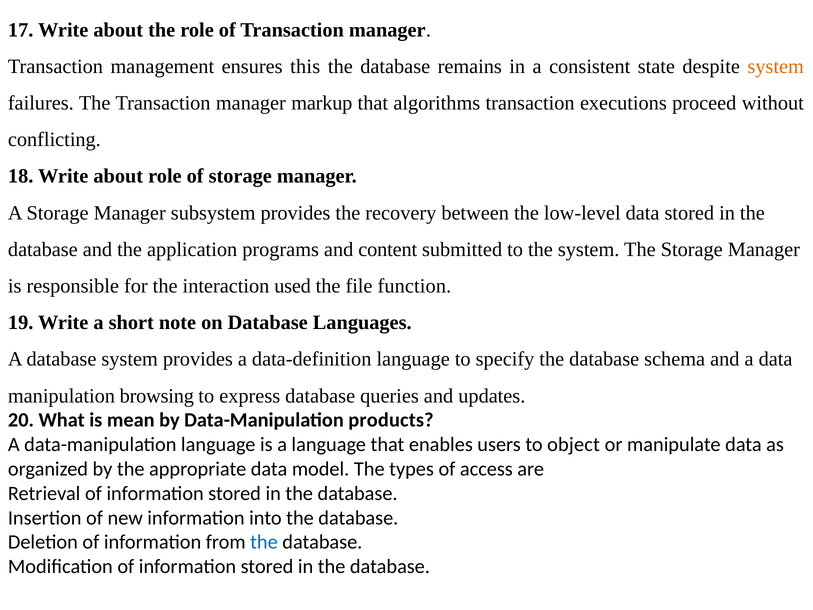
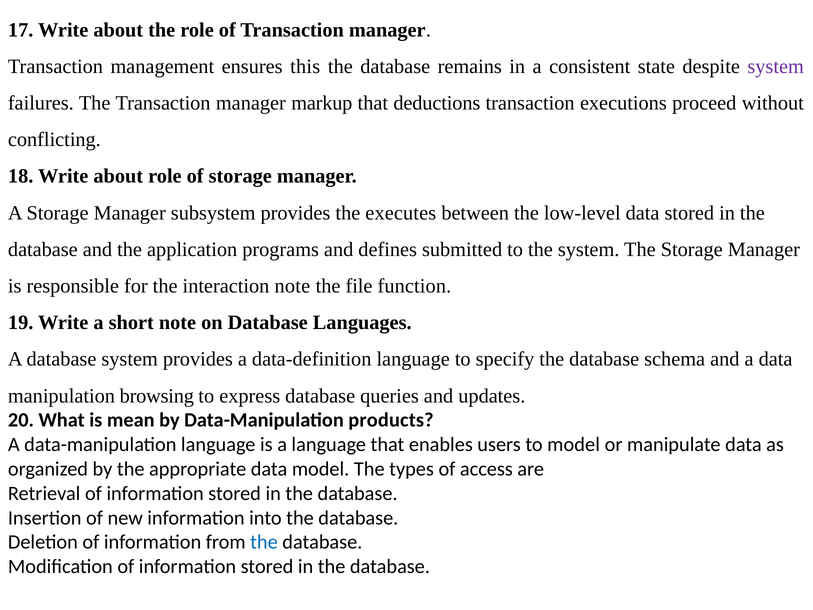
system at (776, 66) colour: orange -> purple
algorithms: algorithms -> deductions
recovery: recovery -> executes
content: content -> defines
interaction used: used -> note
to object: object -> model
